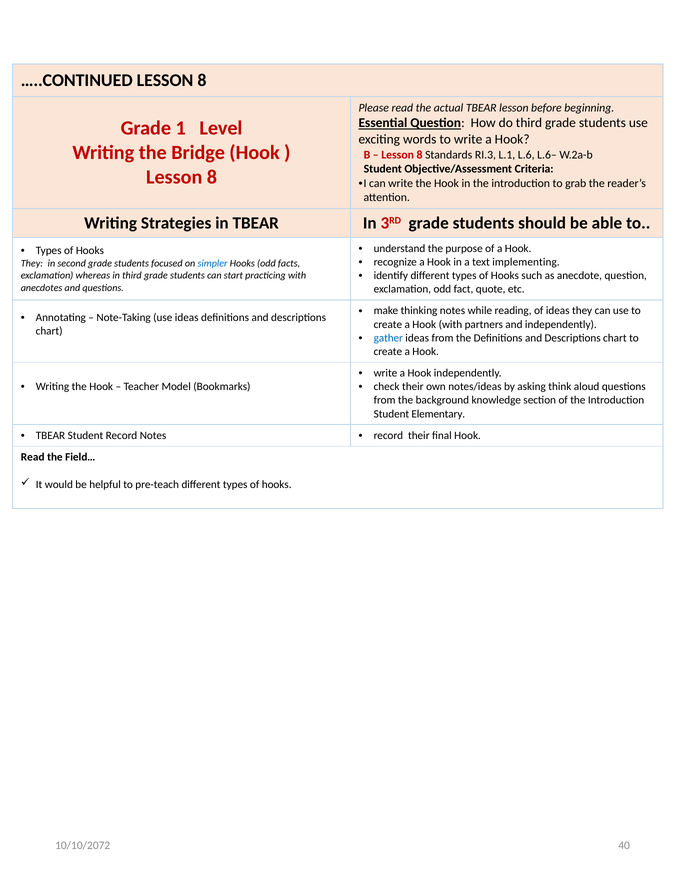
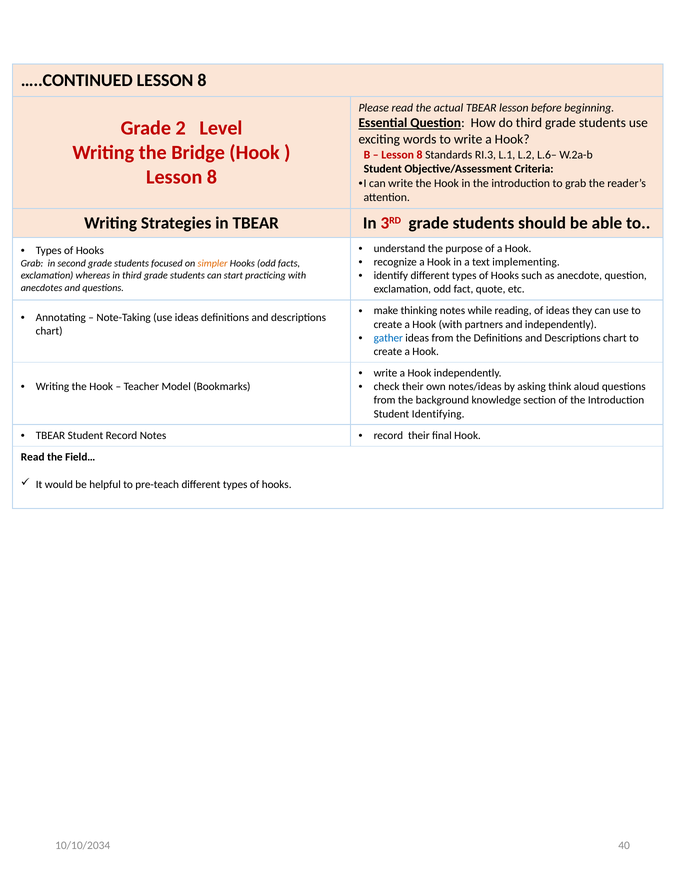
1: 1 -> 2
L.6: L.6 -> L.2
They at (32, 263): They -> Grab
simpler colour: blue -> orange
Elementary: Elementary -> Identifying
10/10/2072: 10/10/2072 -> 10/10/2034
